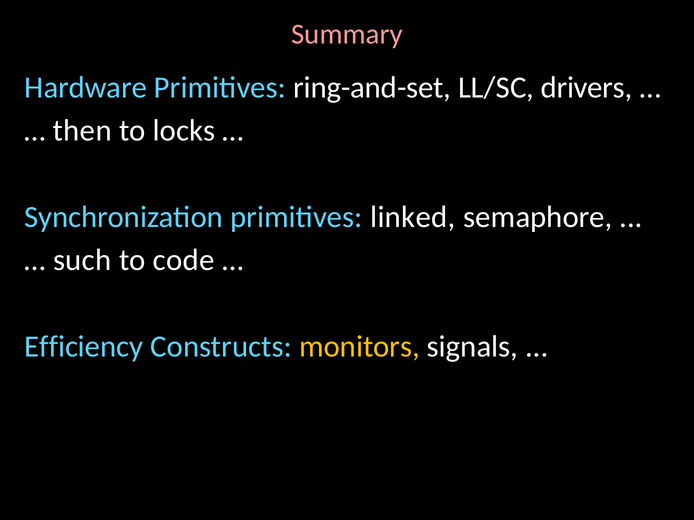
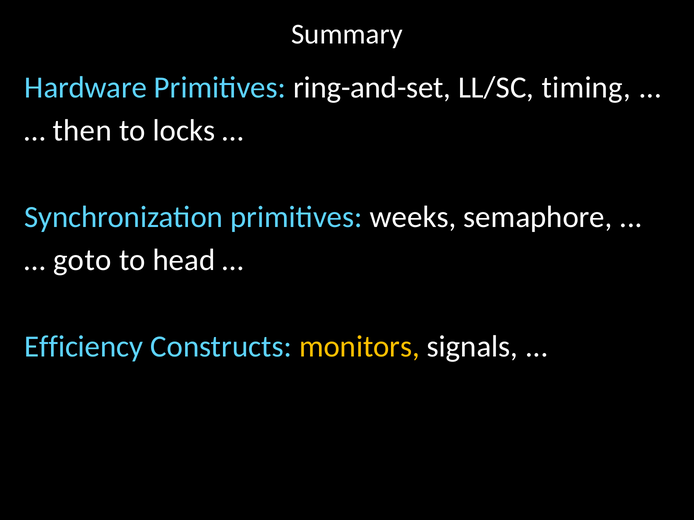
Summary colour: pink -> white
drivers: drivers -> timing
linked: linked -> weeks
such: such -> goto
code: code -> head
